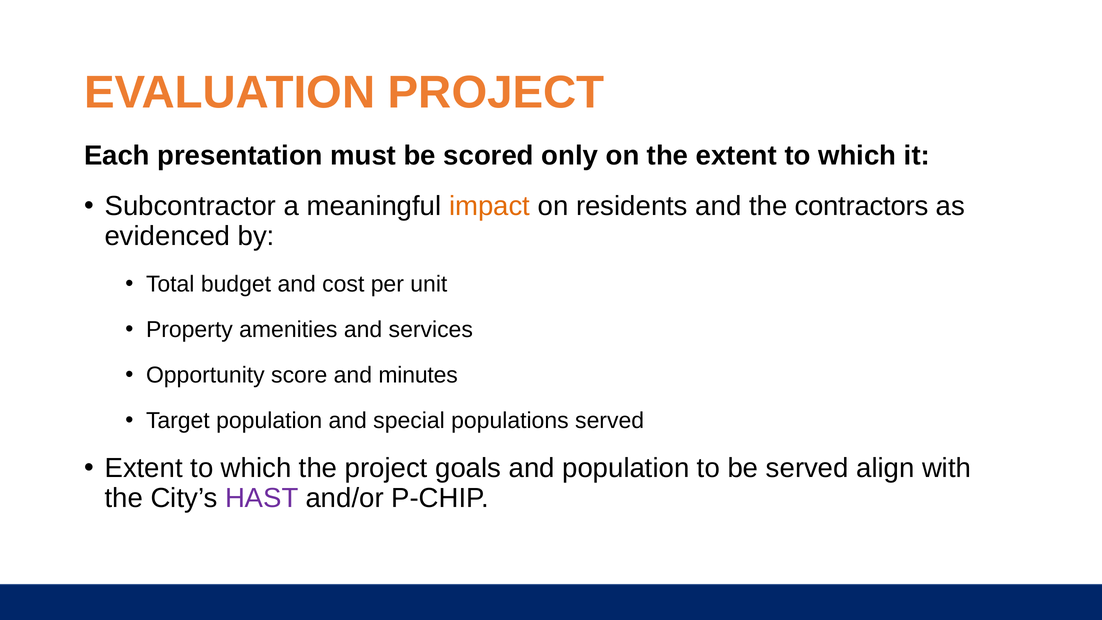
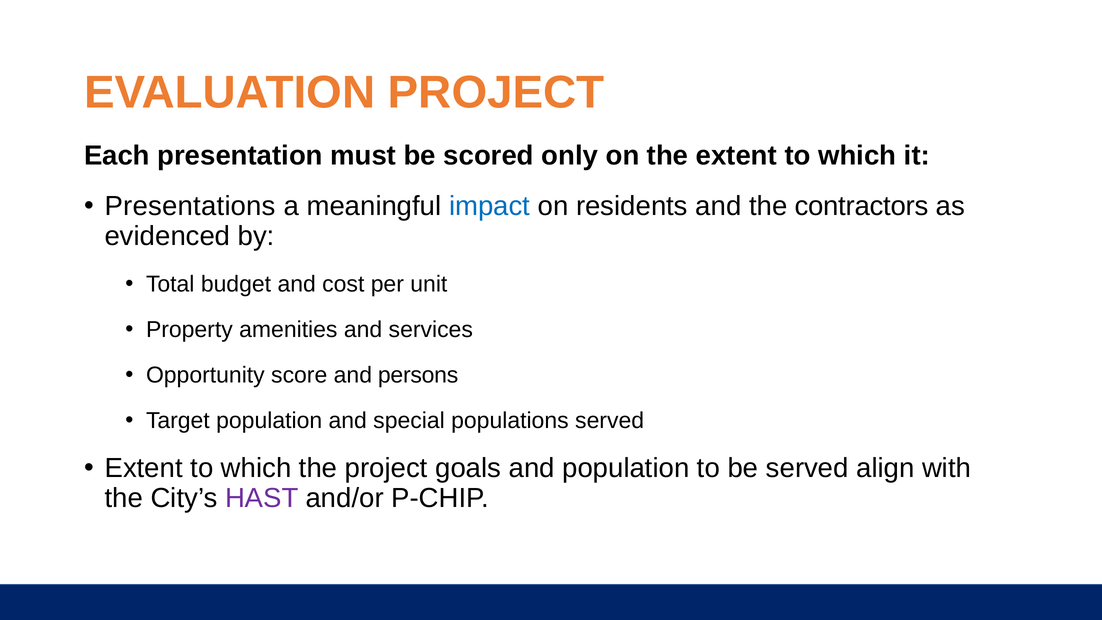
Subcontractor: Subcontractor -> Presentations
impact colour: orange -> blue
minutes: minutes -> persons
